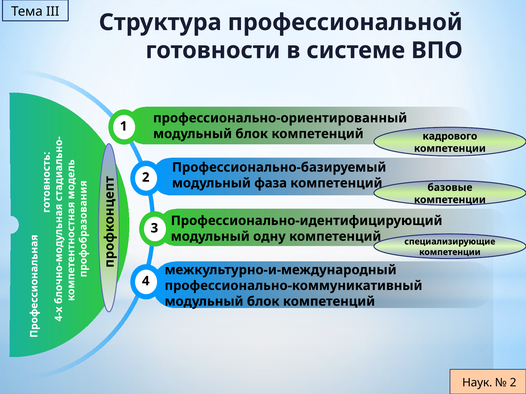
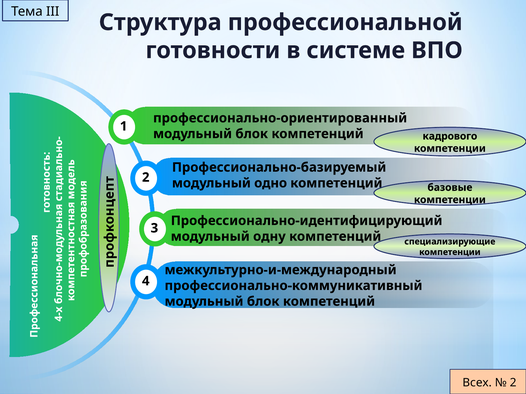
фаза: фаза -> одно
Наук: Наук -> Всех
